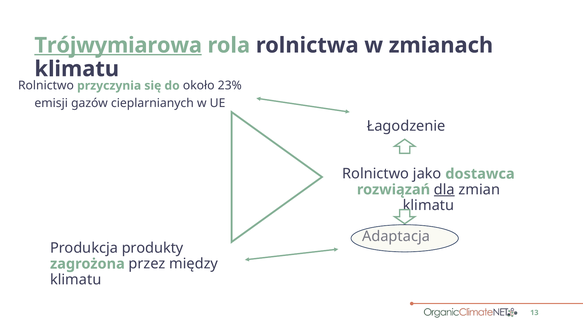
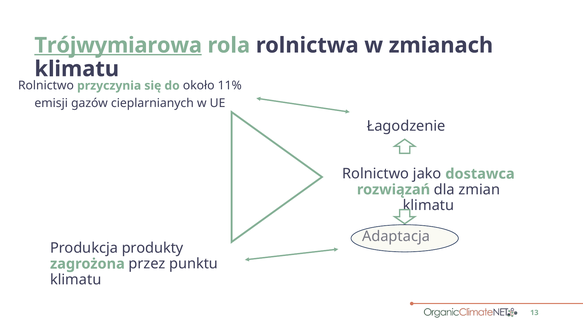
23%: 23% -> 11%
dla underline: present -> none
między: między -> punktu
